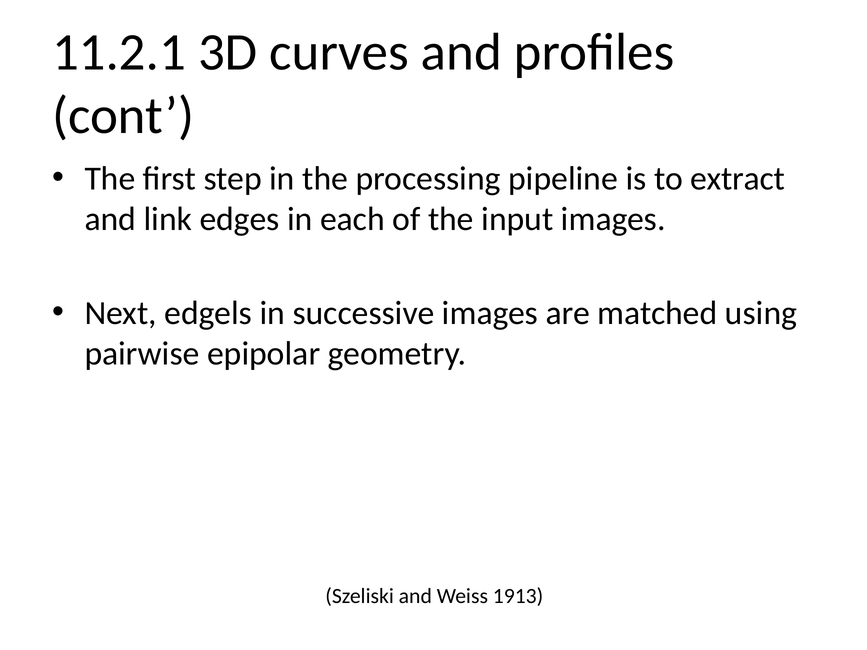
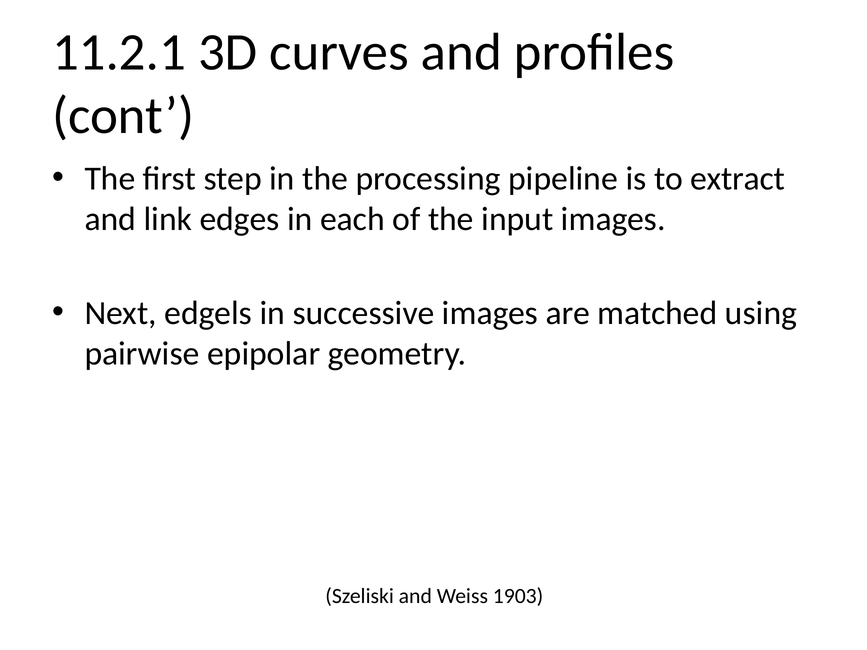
1913: 1913 -> 1903
